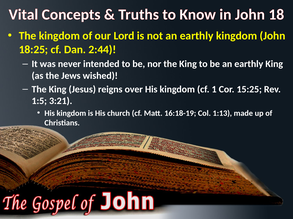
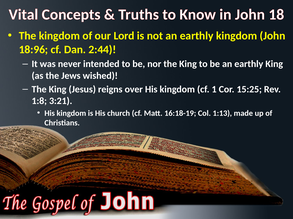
18:25: 18:25 -> 18:96
1:5: 1:5 -> 1:8
